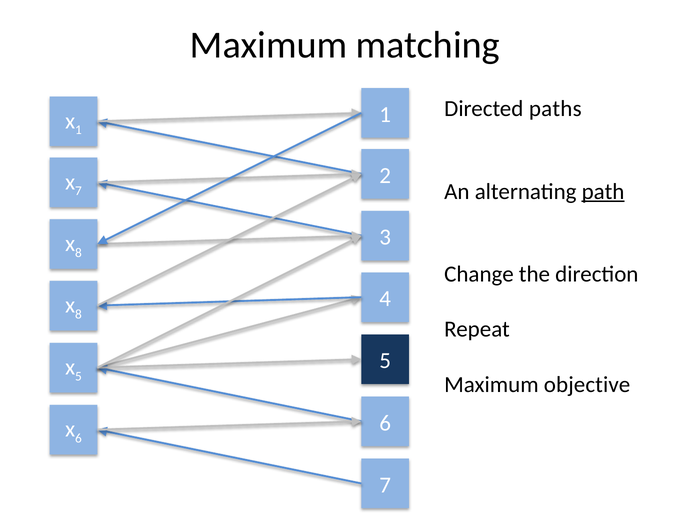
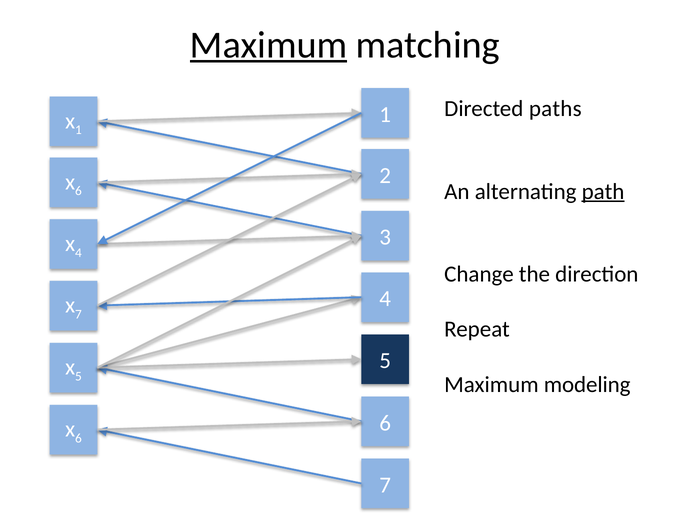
Maximum at (269, 45) underline: none -> present
7 at (78, 191): 7 -> 6
8 at (78, 253): 8 -> 4
8 at (78, 315): 8 -> 7
objective: objective -> modeling
